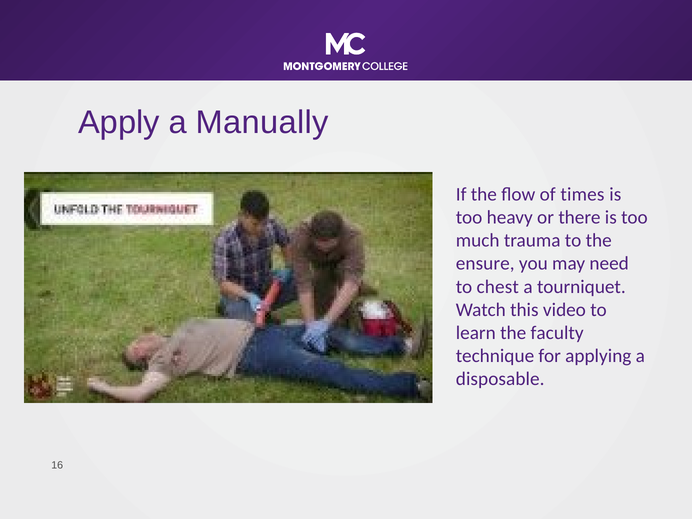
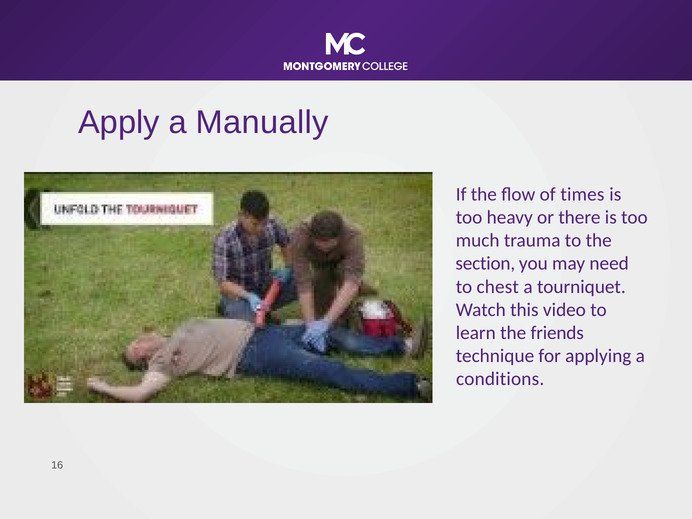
ensure: ensure -> section
faculty: faculty -> friends
disposable: disposable -> conditions
